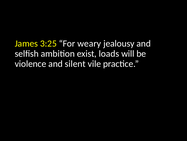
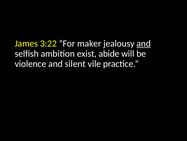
3:25: 3:25 -> 3:22
weary: weary -> maker
and at (144, 43) underline: none -> present
loads: loads -> abide
